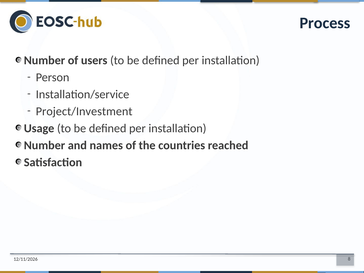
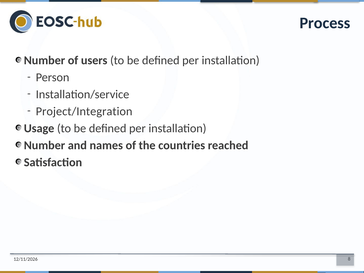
Project/Investment: Project/Investment -> Project/Integration
